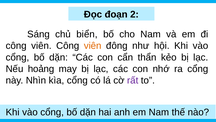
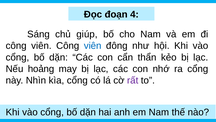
2: 2 -> 4
biển: biển -> giúp
viên at (93, 46) colour: orange -> blue
